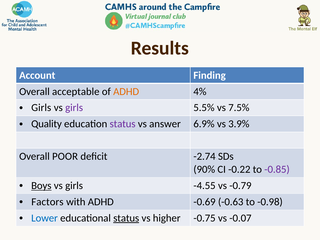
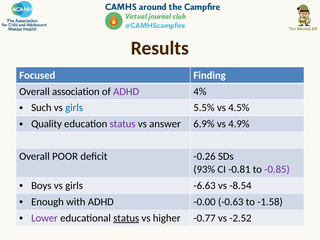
Account: Account -> Focused
acceptable: acceptable -> association
ADHD at (126, 91) colour: orange -> purple
Girls at (41, 108): Girls -> Such
girls at (74, 108) colour: purple -> blue
7.5%: 7.5% -> 4.5%
3.9%: 3.9% -> 4.9%
-2.74: -2.74 -> -0.26
90%: 90% -> 93%
-0.22: -0.22 -> -0.81
Boys underline: present -> none
-4.55: -4.55 -> -6.63
-0.79: -0.79 -> -8.54
Factors: Factors -> Enough
-0.69: -0.69 -> -0.00
-0.98: -0.98 -> -1.58
Lower colour: blue -> purple
-0.75: -0.75 -> -0.77
-0.07: -0.07 -> -2.52
